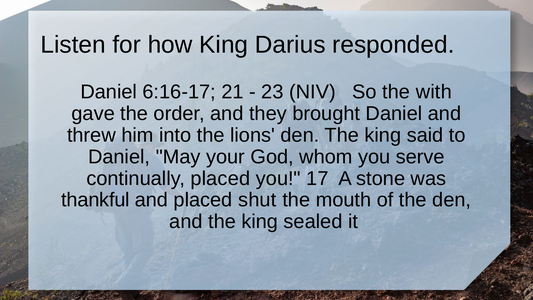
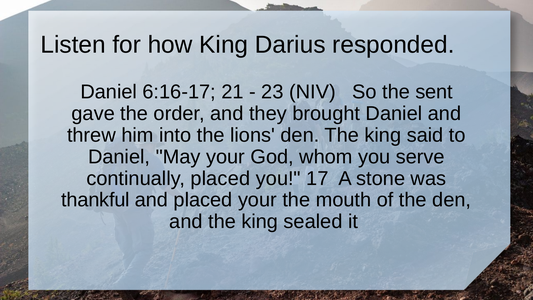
with: with -> sent
placed shut: shut -> your
